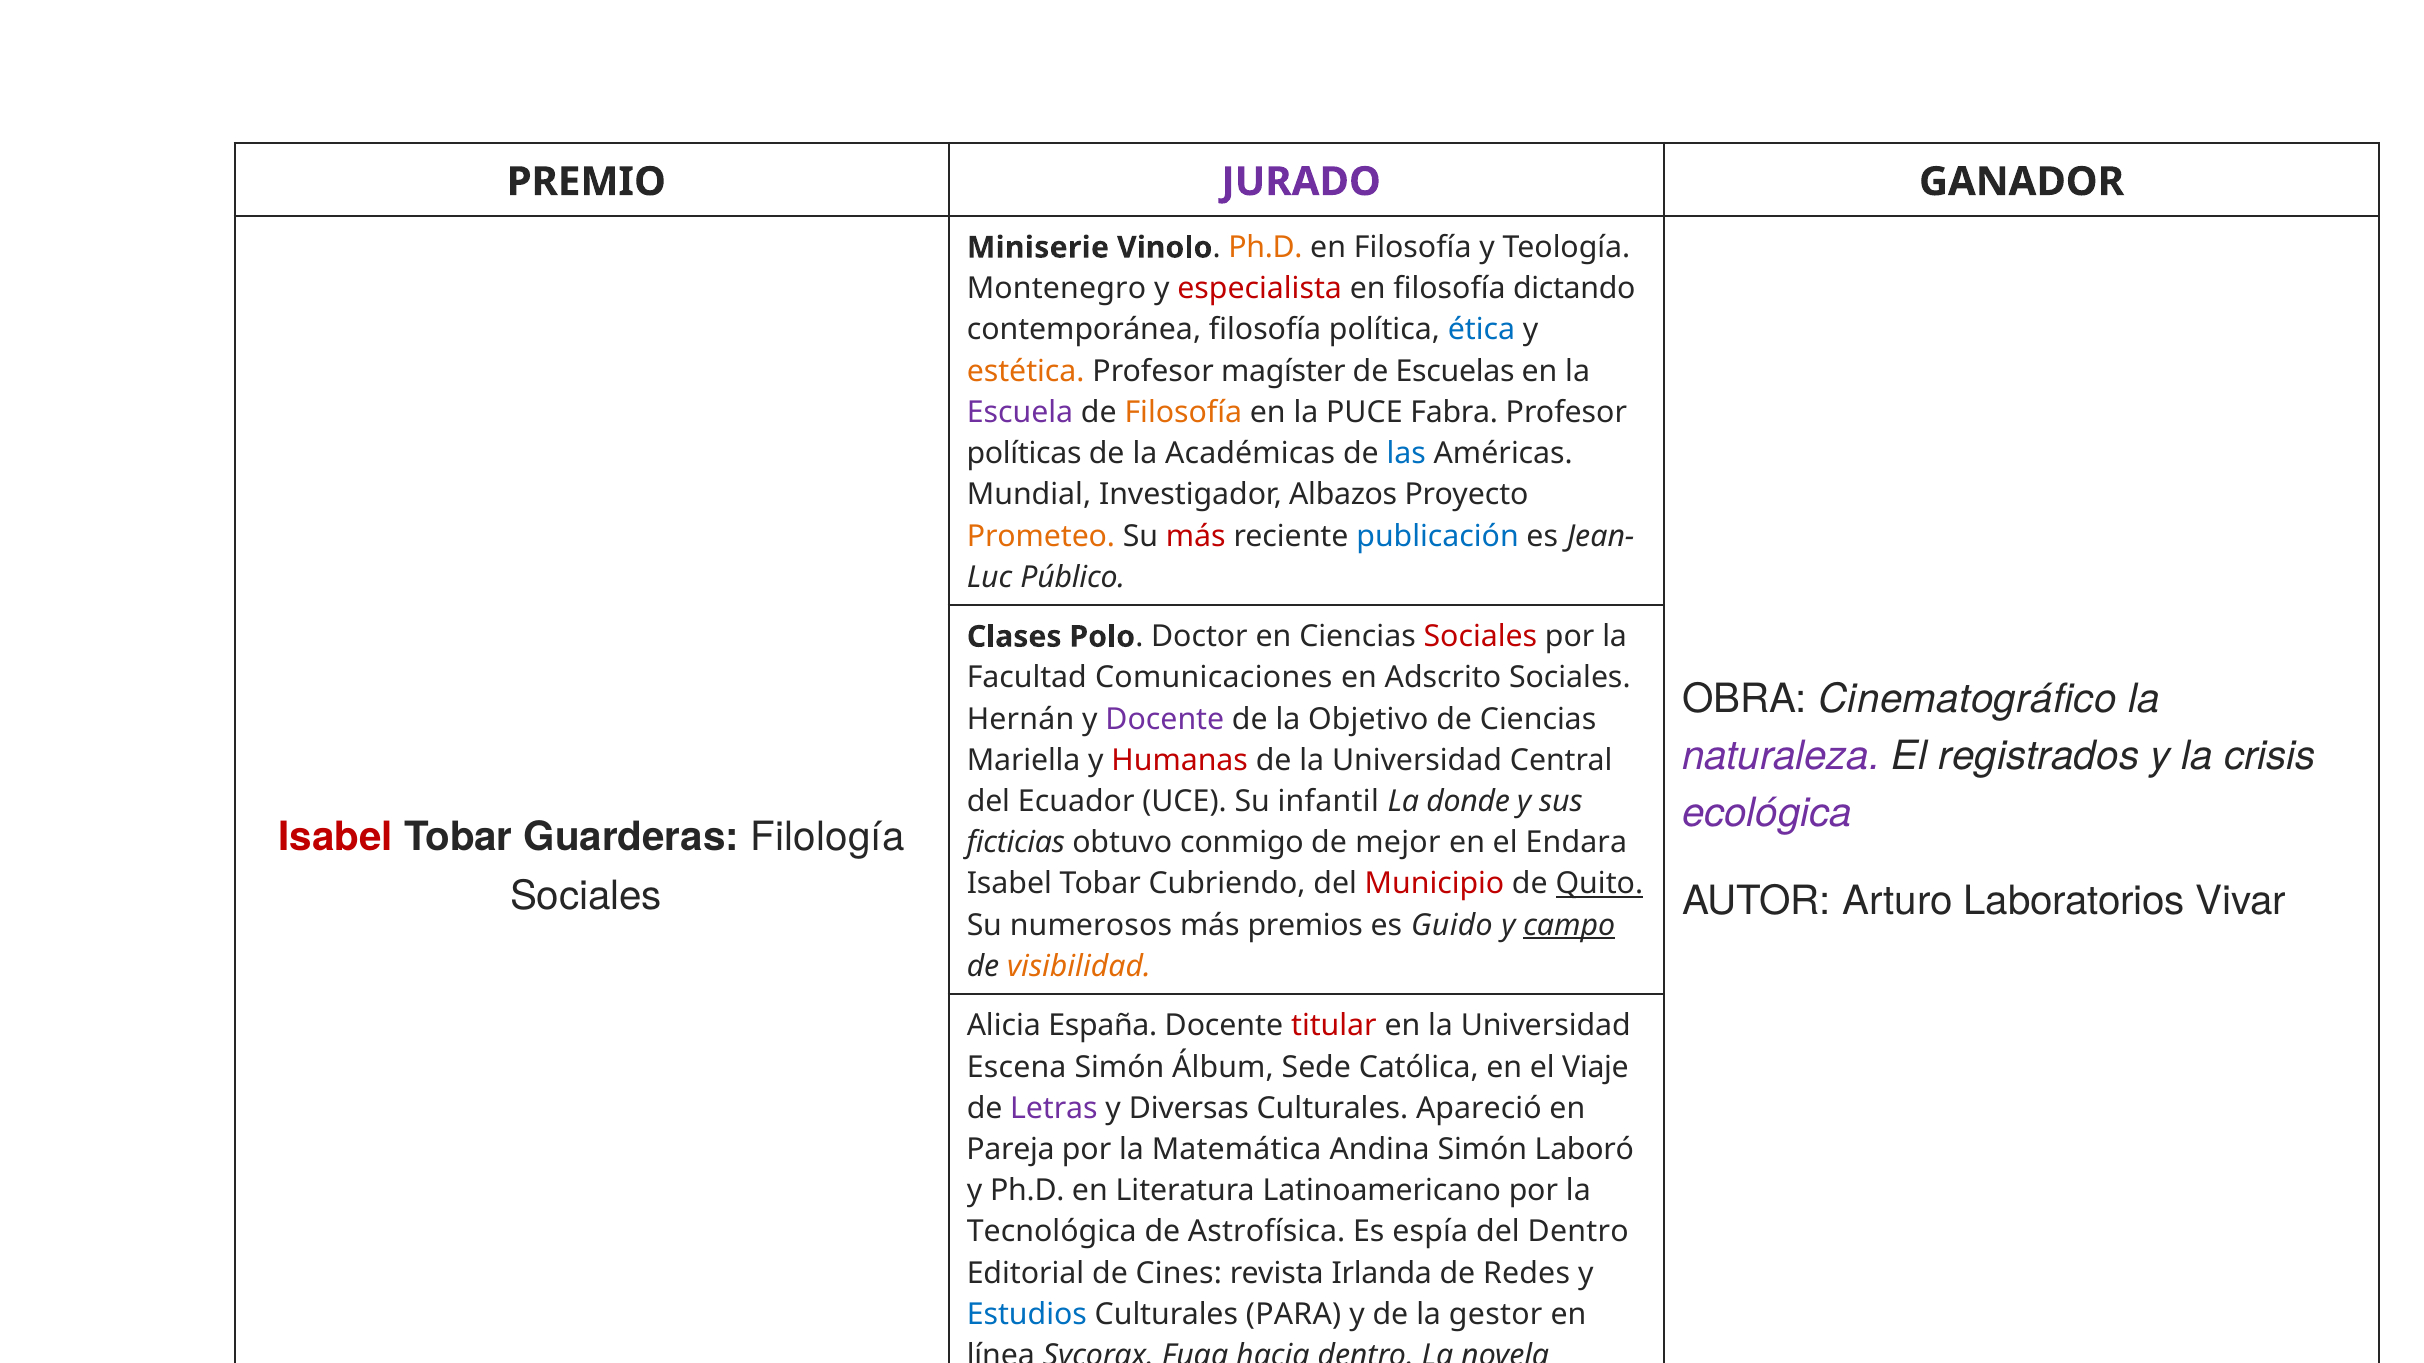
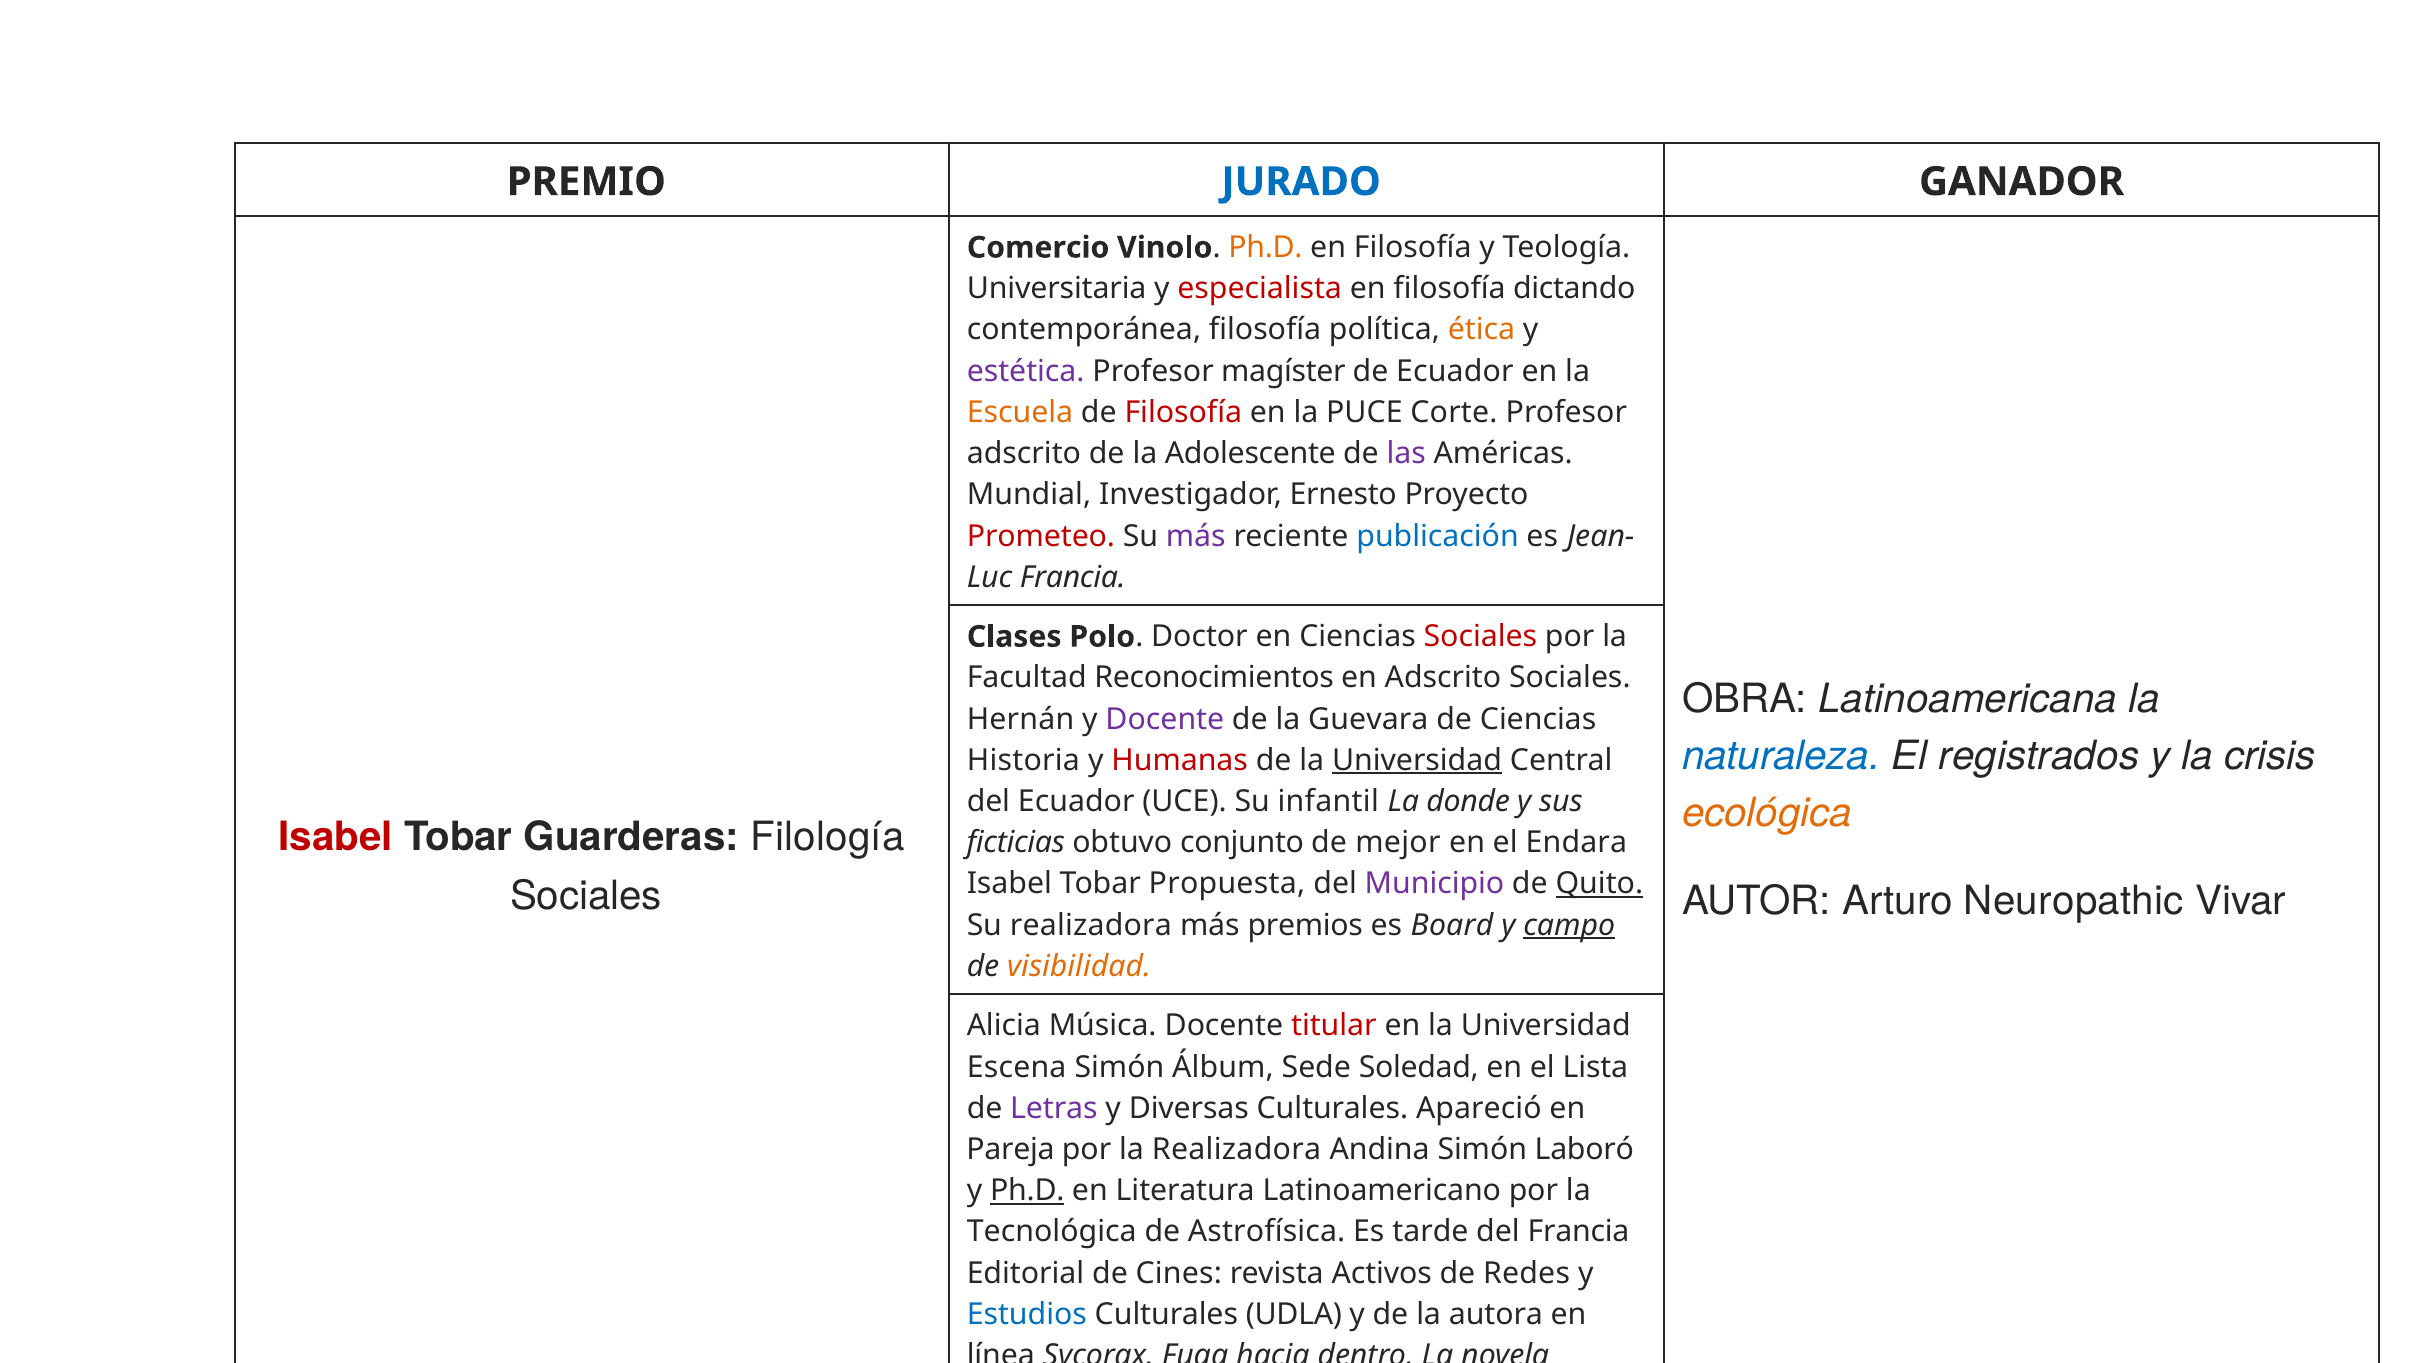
JURADO colour: purple -> blue
Miniserie: Miniserie -> Comercio
Montenegro: Montenegro -> Universitaria
ética colour: blue -> orange
estética colour: orange -> purple
de Escuelas: Escuelas -> Ecuador
Escuela colour: purple -> orange
Filosofía at (1183, 413) colour: orange -> red
Fabra: Fabra -> Corte
políticas at (1024, 454): políticas -> adscrito
Académicas: Académicas -> Adolescente
las colour: blue -> purple
Albazos: Albazos -> Ernesto
Prometeo colour: orange -> red
más at (1196, 536) colour: red -> purple
Público at (1073, 577): Público -> Francia
Comunicaciones: Comunicaciones -> Reconocimientos
Cinematográfico: Cinematográfico -> Latinoamericana
Objetivo: Objetivo -> Guevara
naturaleza colour: purple -> blue
Mariella: Mariella -> Historia
Universidad at (1417, 761) underline: none -> present
ecológica colour: purple -> orange
conmigo: conmigo -> conjunto
Cubriendo: Cubriendo -> Propuesta
Municipio colour: red -> purple
Laboratorios: Laboratorios -> Neuropathic
Su numerosos: numerosos -> realizadora
Guido: Guido -> Board
España: España -> Música
Católica: Católica -> Soledad
Viaje: Viaje -> Lista
la Matemática: Matemática -> Realizadora
Ph.D at (1027, 1191) underline: none -> present
espía: espía -> tarde
del Dentro: Dentro -> Francia
Irlanda: Irlanda -> Activos
PARA: PARA -> UDLA
gestor: gestor -> autora
